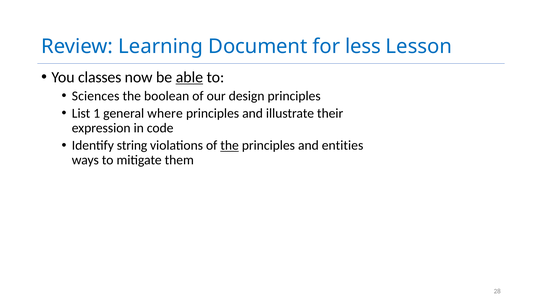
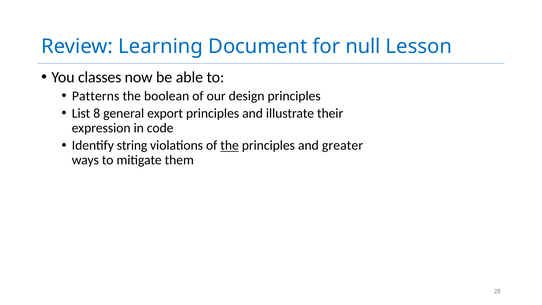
less: less -> null
able underline: present -> none
Sciences: Sciences -> Patterns
1: 1 -> 8
where: where -> export
entities: entities -> greater
